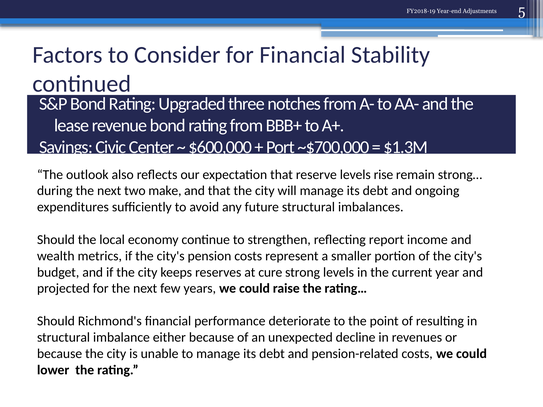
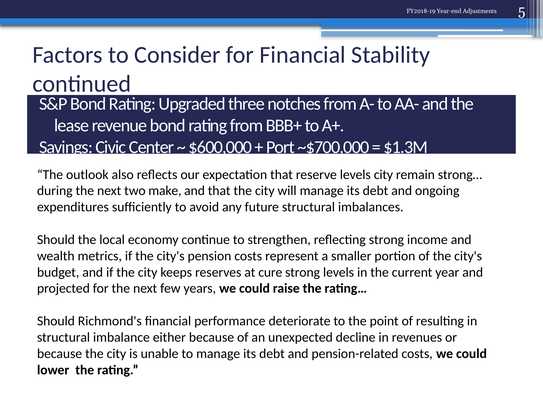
levels rise: rise -> city
reflecting report: report -> strong
